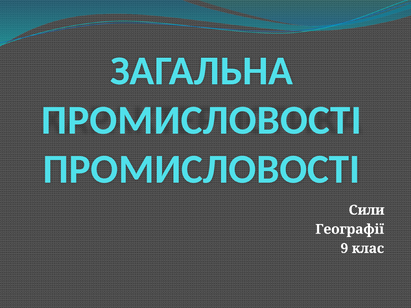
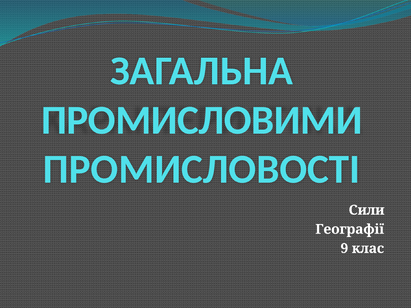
ПРОМИСЛОВОСТІ at (201, 120): ПРОМИСЛОВОСТІ -> ПРОМИСЛОВИМИ
